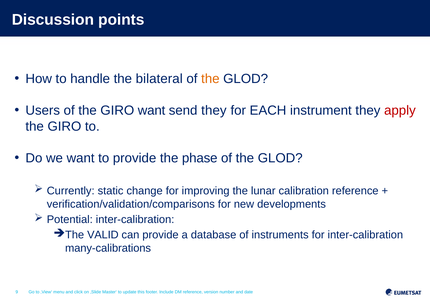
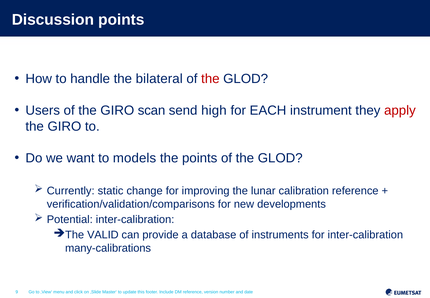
the at (210, 79) colour: orange -> red
GIRO want: want -> scan
send they: they -> high
to provide: provide -> models
the phase: phase -> points
